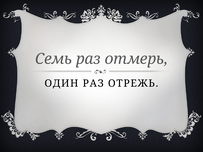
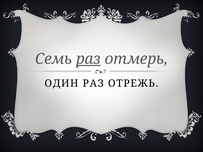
раз at (88, 59) underline: none -> present
